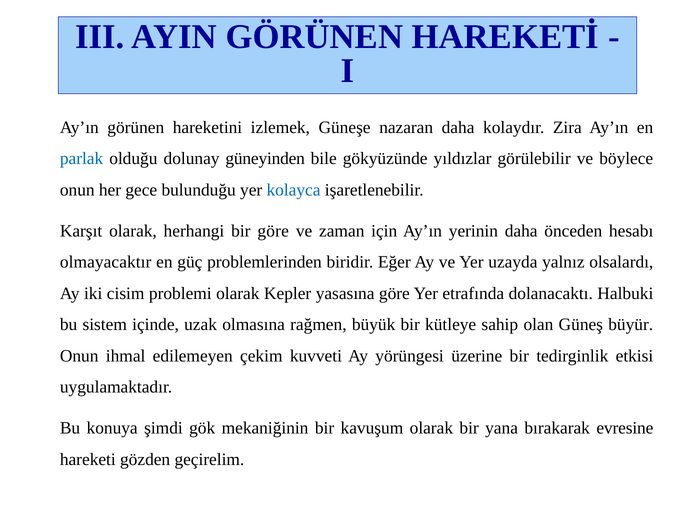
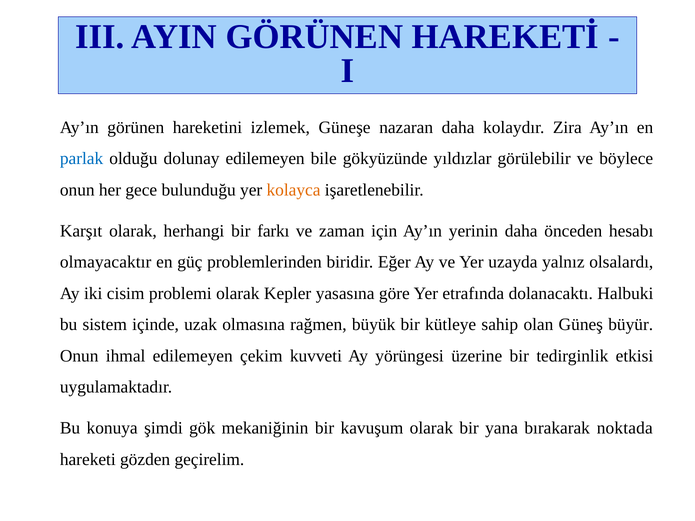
dolunay güneyinden: güneyinden -> edilemeyen
kolayca colour: blue -> orange
bir göre: göre -> farkı
evresine: evresine -> noktada
